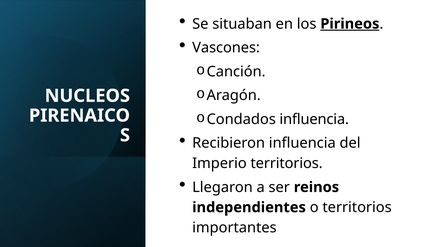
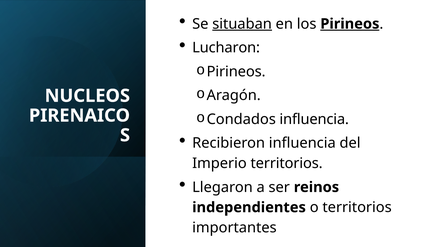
situaban underline: none -> present
Vascones: Vascones -> Lucharon
o Canción: Canción -> Pirineos
